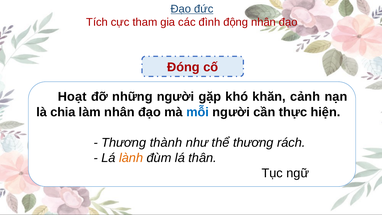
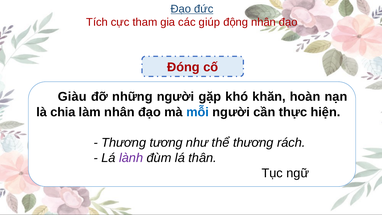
đình: đình -> giúp
Hoạt: Hoạt -> Giàu
cảnh: cảnh -> hoàn
thành: thành -> tương
lành colour: orange -> purple
